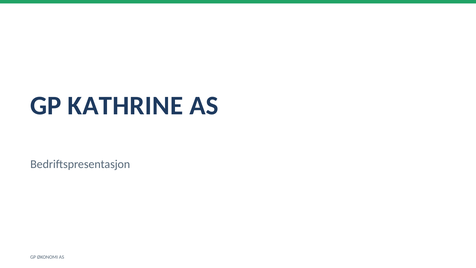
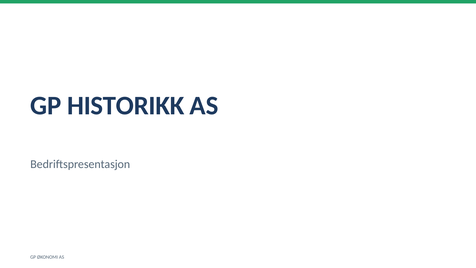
KATHRINE: KATHRINE -> HISTORIKK
